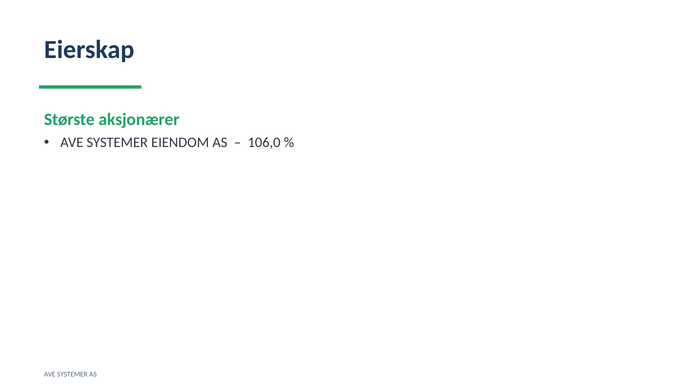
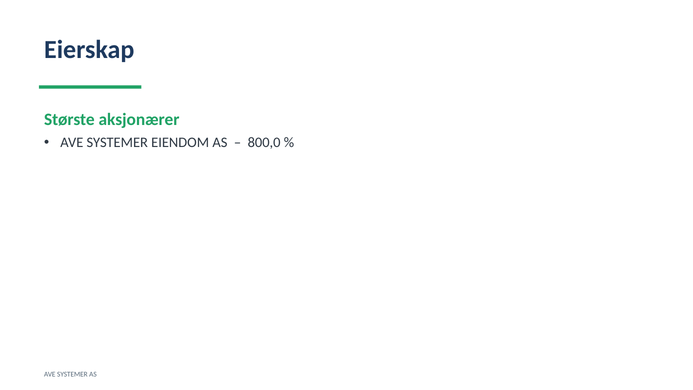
106,0: 106,0 -> 800,0
